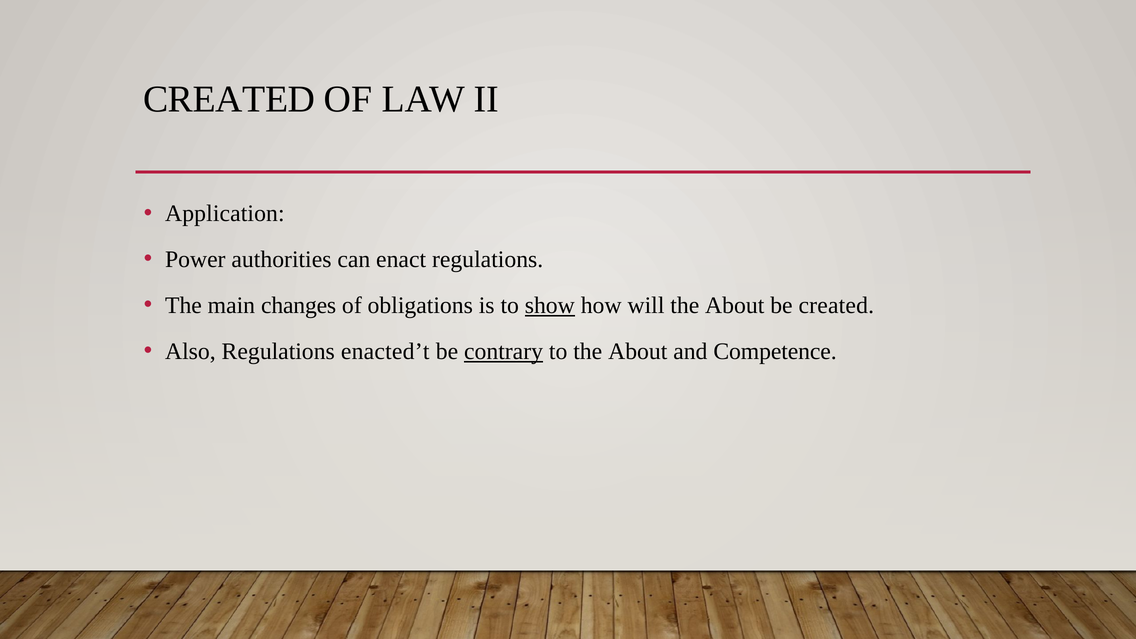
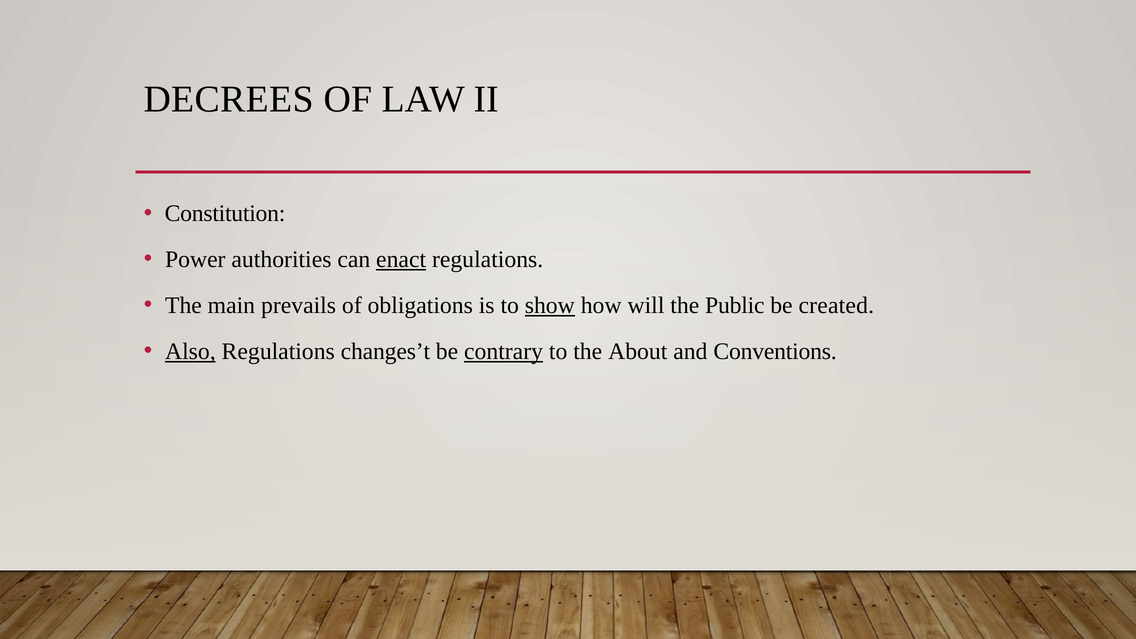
CREATED at (229, 99): CREATED -> DECREES
Application: Application -> Constitution
enact underline: none -> present
changes: changes -> prevails
will the About: About -> Public
Also underline: none -> present
enacted’t: enacted’t -> changes’t
Competence: Competence -> Conventions
